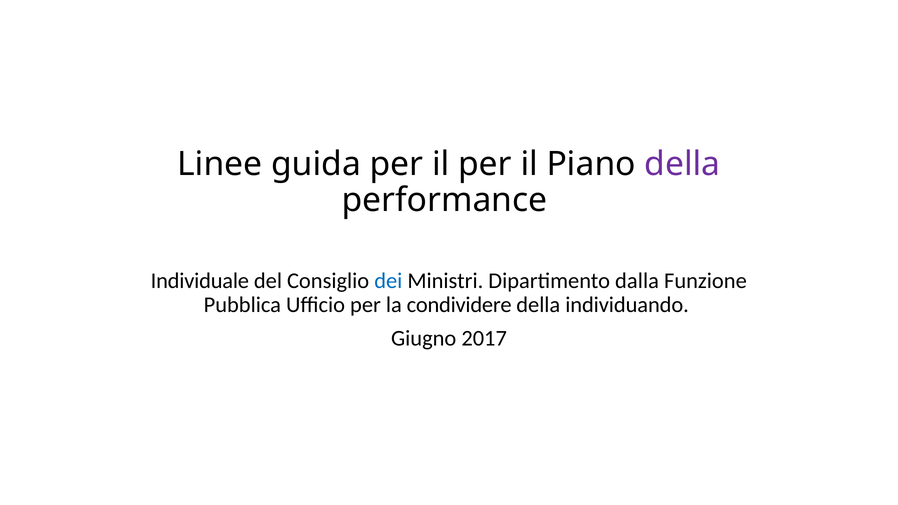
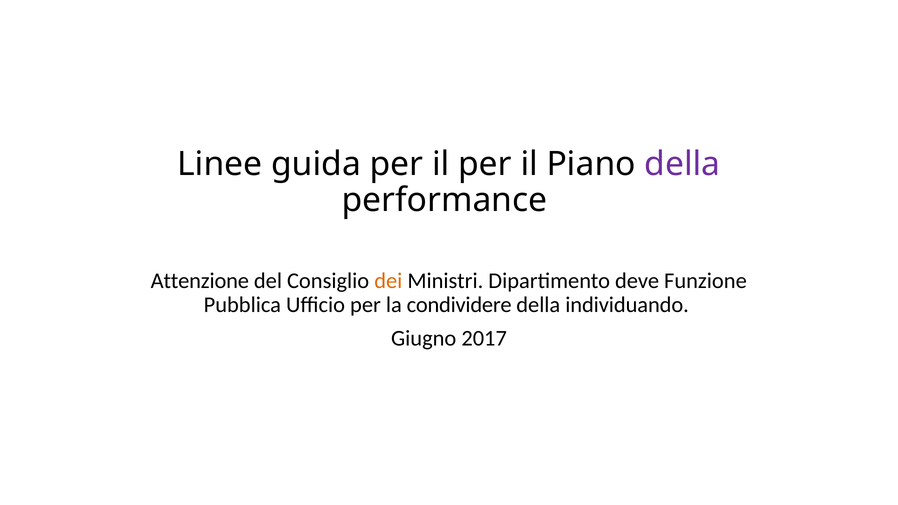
Individuale: Individuale -> Attenzione
dei colour: blue -> orange
dalla: dalla -> deve
